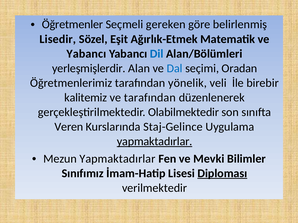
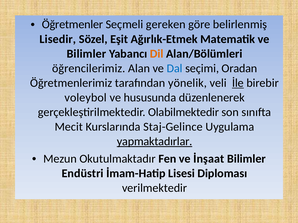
Yabancı at (86, 54): Yabancı -> Bilimler
Dil colour: blue -> orange
yerleşmişlerdir: yerleşmişlerdir -> öğrencilerimiz
İle underline: none -> present
kalitemiz: kalitemiz -> voleybol
ve tarafından: tarafından -> hususunda
Veren: Veren -> Mecit
Mezun Yapmaktadırlar: Yapmaktadırlar -> Okutulmaktadır
Mevki: Mevki -> İnşaat
Sınıfımız: Sınıfımız -> Endüstri
Diploması underline: present -> none
